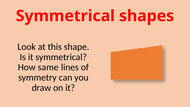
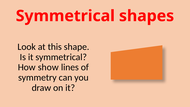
same: same -> show
